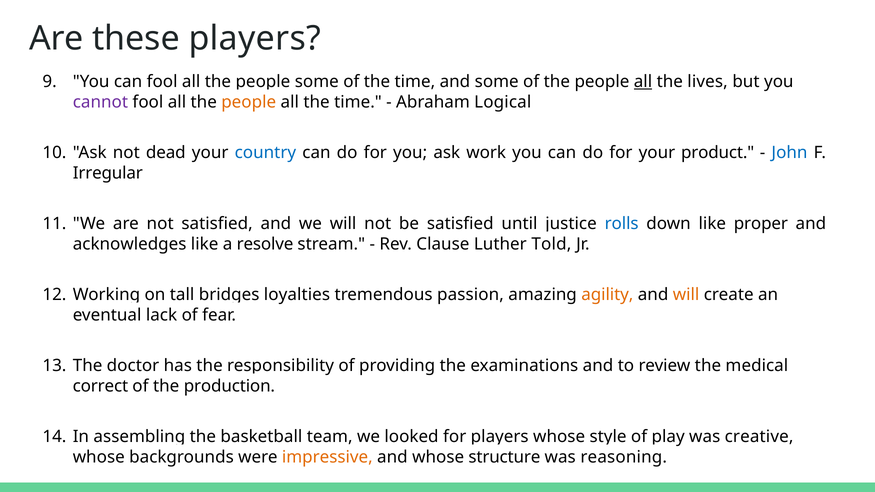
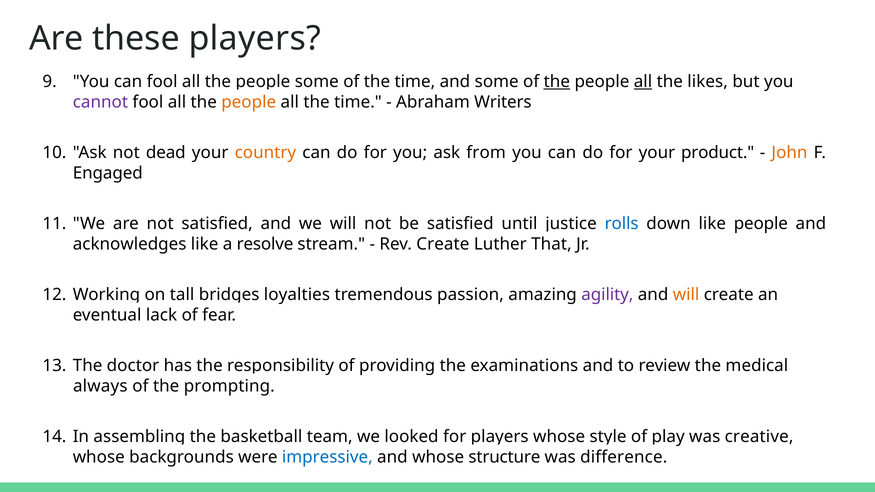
the at (557, 82) underline: none -> present
lives: lives -> likes
Logical: Logical -> Writers
country colour: blue -> orange
work: work -> from
John colour: blue -> orange
Irregular: Irregular -> Engaged
like proper: proper -> people
Rev Clause: Clause -> Create
Told: Told -> That
agility colour: orange -> purple
correct: correct -> always
production: production -> prompting
impressive colour: orange -> blue
reasoning: reasoning -> difference
